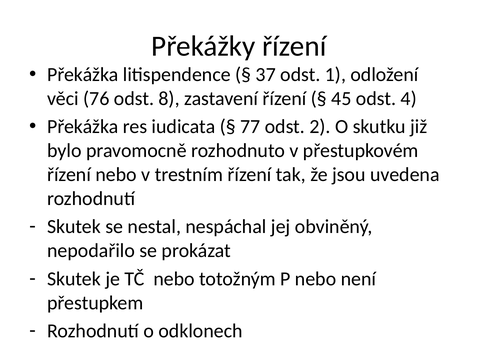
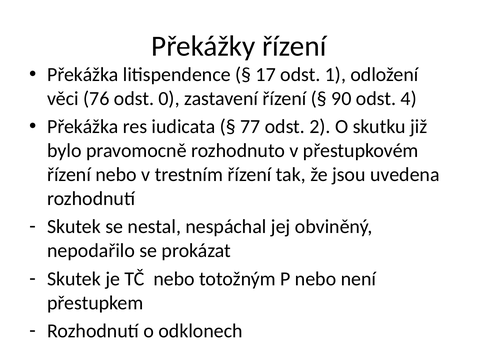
37: 37 -> 17
8: 8 -> 0
45: 45 -> 90
